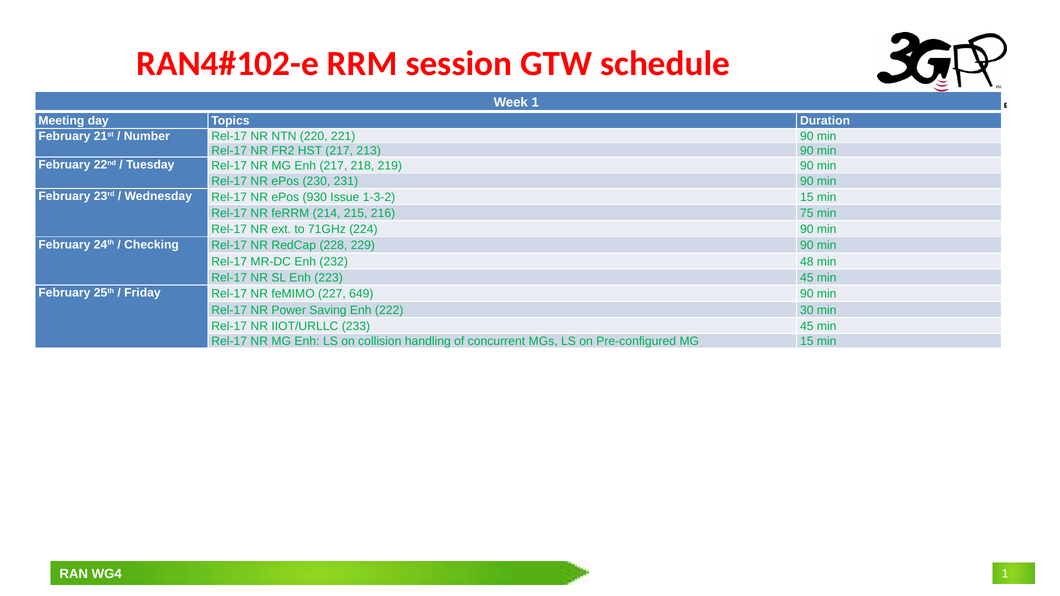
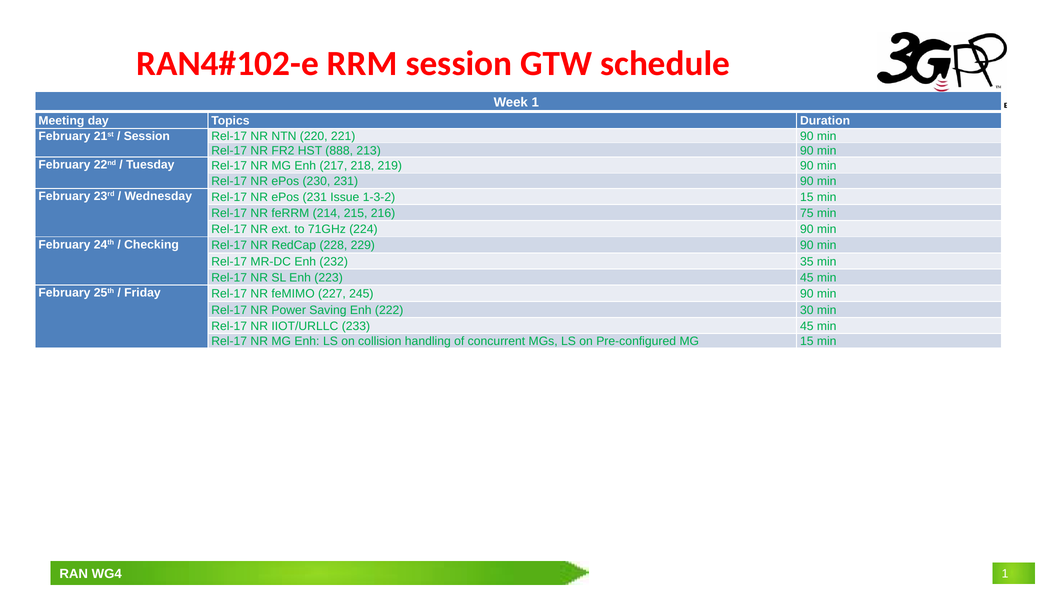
Number at (147, 136): Number -> Session
HST 217: 217 -> 888
ePos 930: 930 -> 231
48: 48 -> 35
649: 649 -> 245
